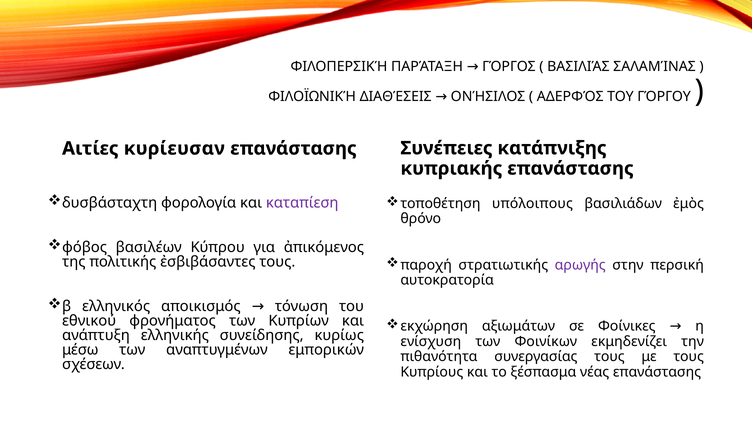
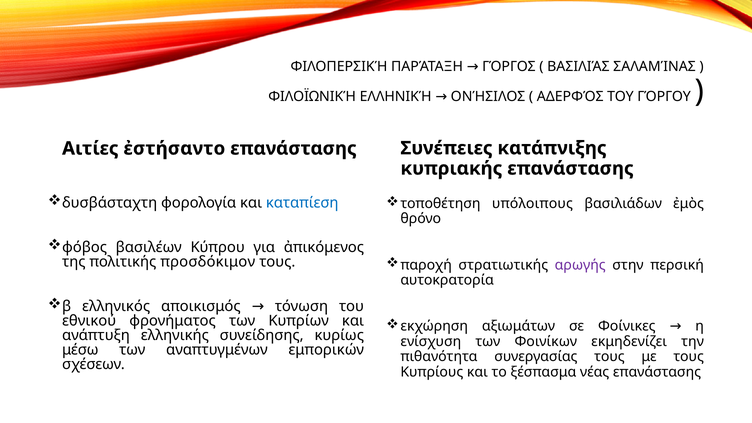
ΔΙΑΘΈΣΕΙΣ: ΔΙΑΘΈΣΕΙΣ -> ΕΛΛΗΝΙΚΉ
κυρίευσαν: κυρίευσαν -> ἐστήσαντο
καταπίεση colour: purple -> blue
ἐσβιβάσαντες: ἐσβιβάσαντες -> προσδόκιμον
